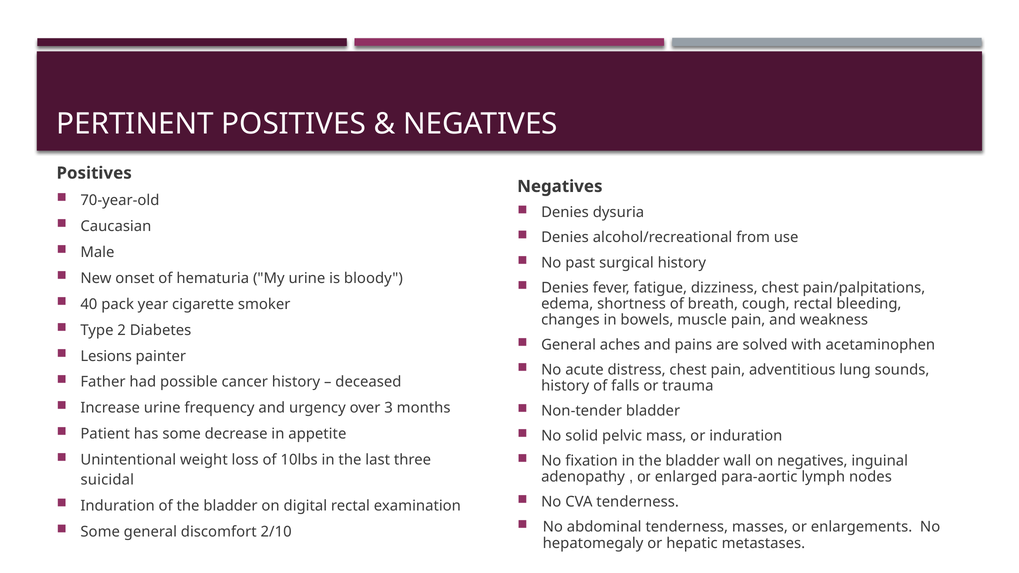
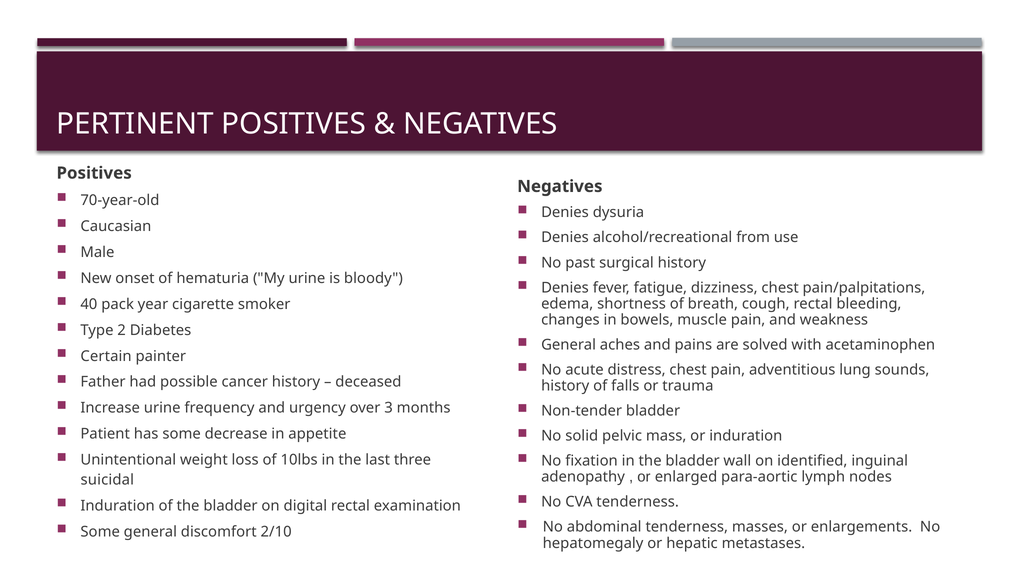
Lesions: Lesions -> Certain
on negatives: negatives -> identified
